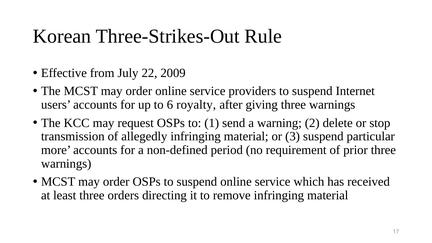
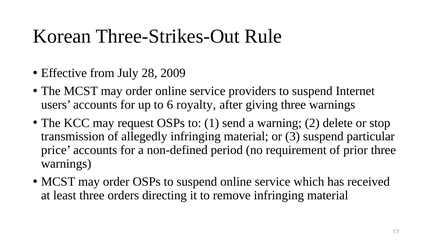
22: 22 -> 28
more: more -> price
